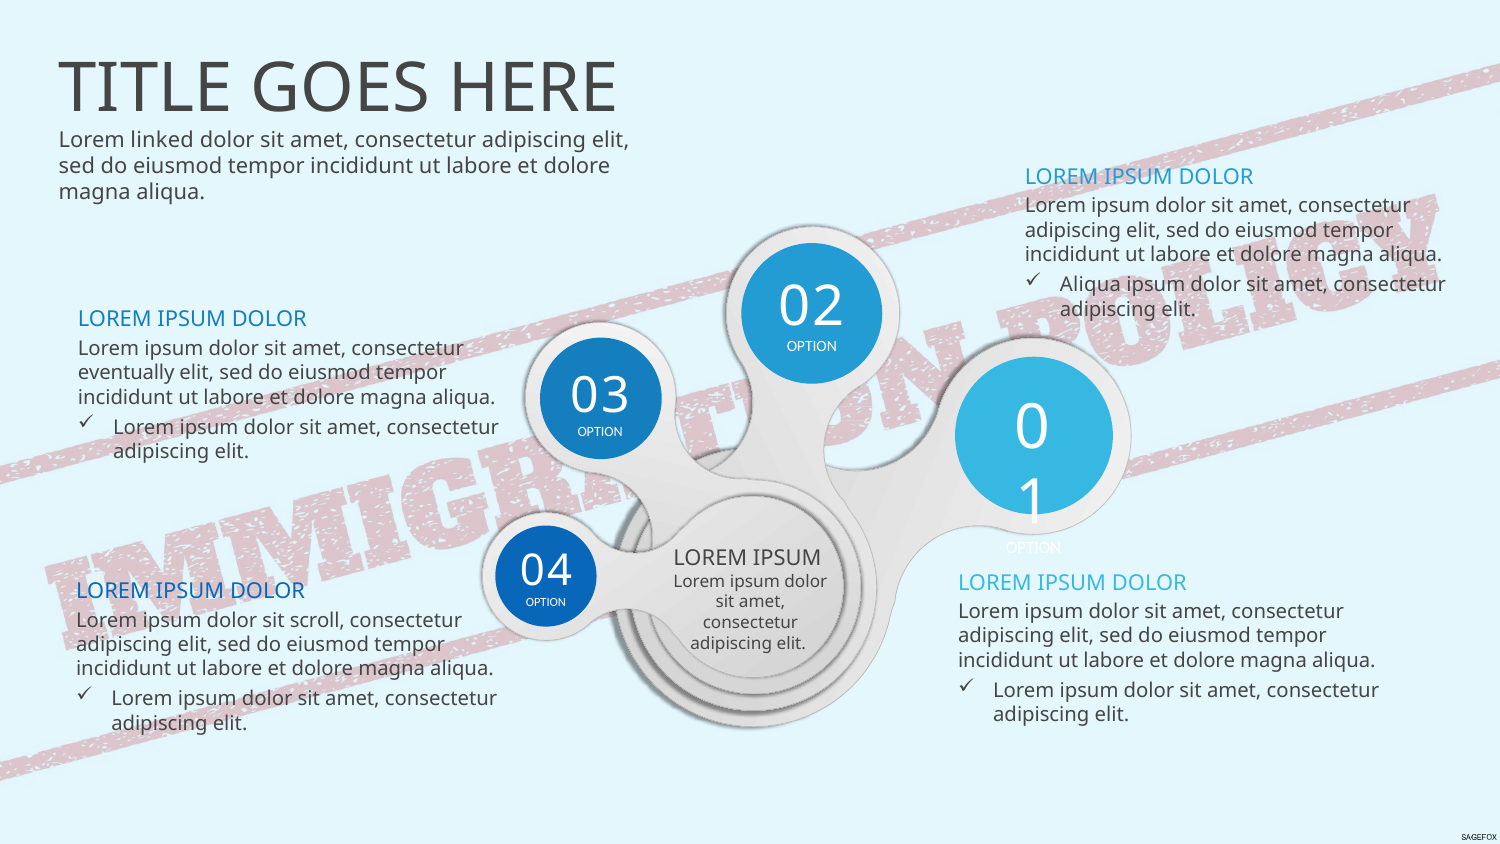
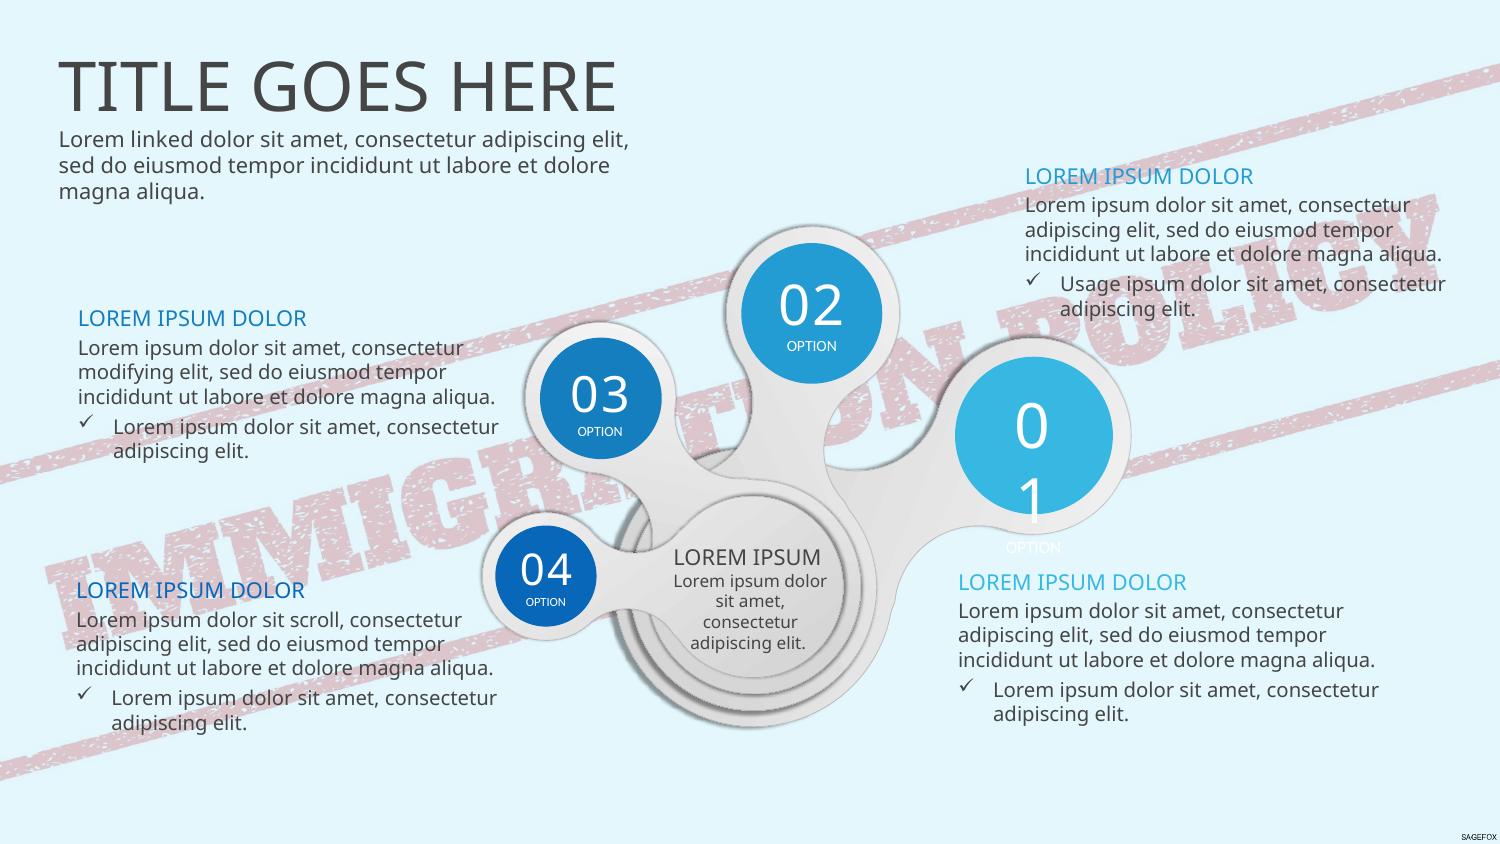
Aliqua at (1090, 285): Aliqua -> Usage
eventually: eventually -> modifying
